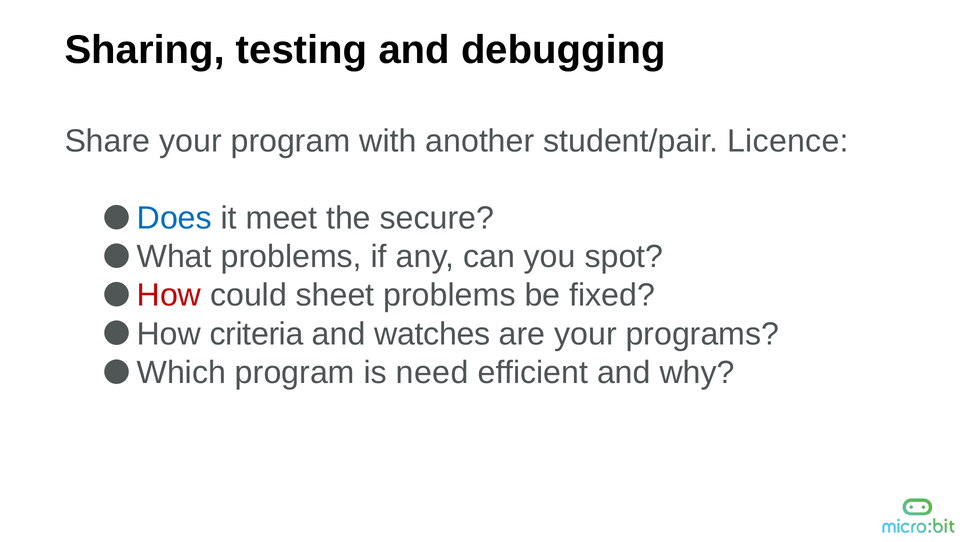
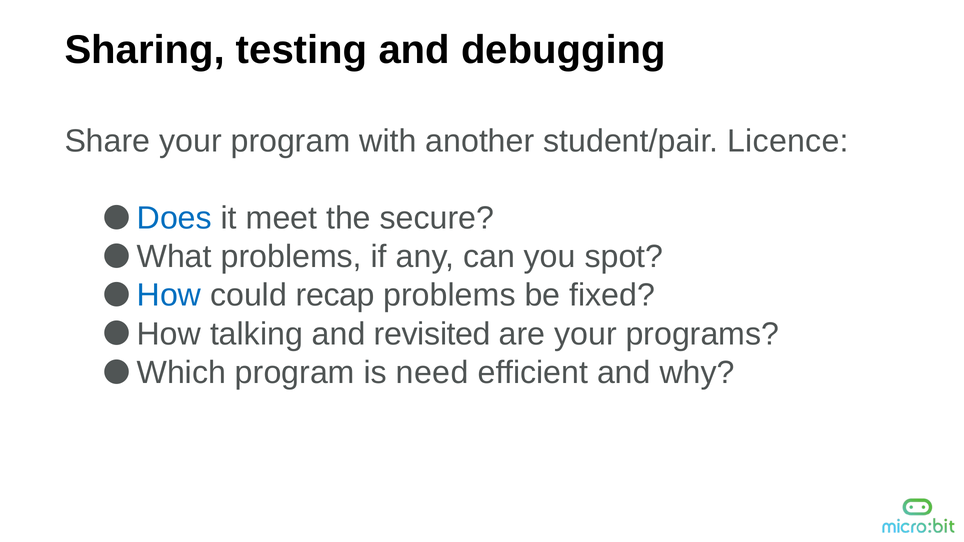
How at (169, 296) colour: red -> blue
sheet: sheet -> recap
criteria: criteria -> talking
watches: watches -> revisited
